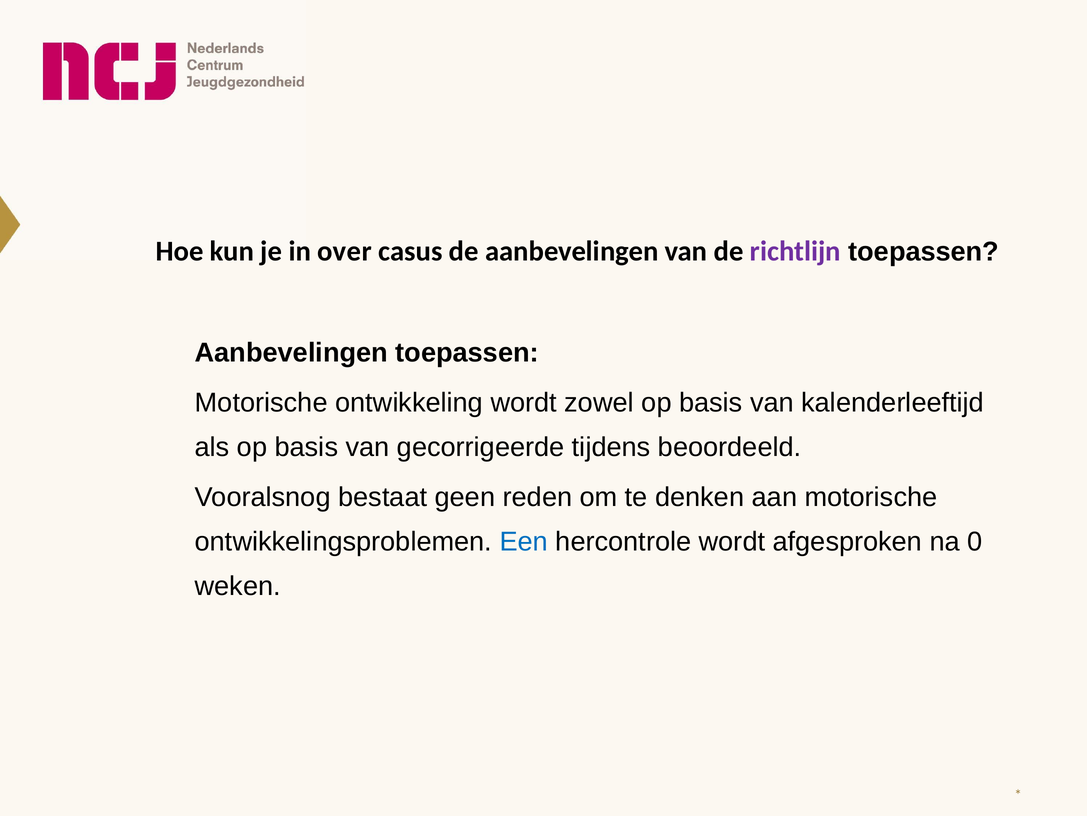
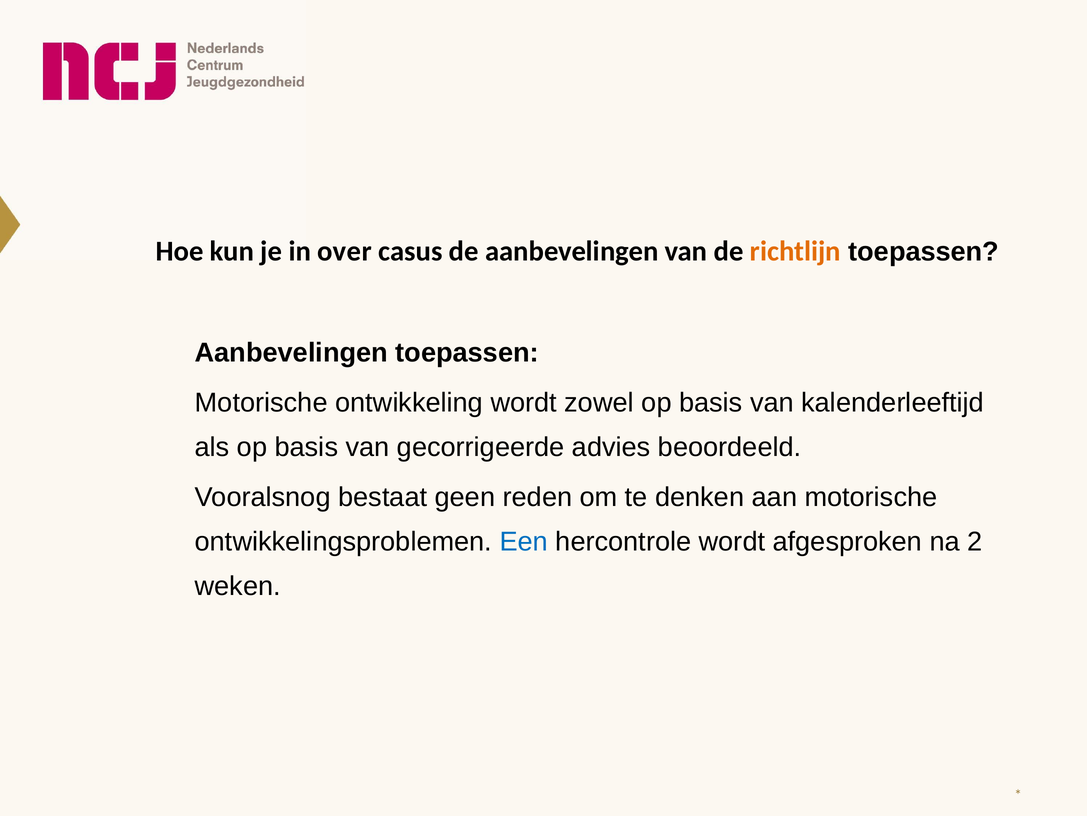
richtlijn colour: purple -> orange
tijdens: tijdens -> advies
0: 0 -> 2
